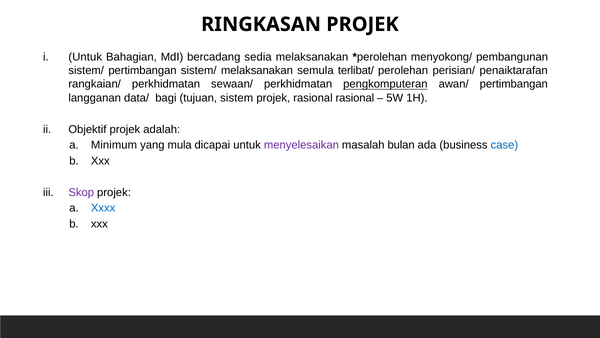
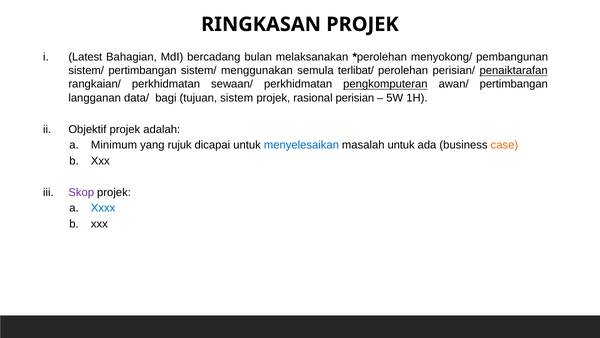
Untuk at (85, 57): Untuk -> Latest
sedia: sedia -> bulan
sistem/ melaksanakan: melaksanakan -> menggunakan
penaiktarafan underline: none -> present
rasional rasional: rasional -> perisian
mula: mula -> rujuk
menyelesaikan colour: purple -> blue
masalah bulan: bulan -> untuk
case colour: blue -> orange
